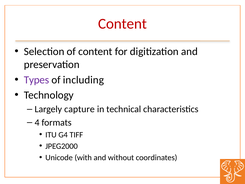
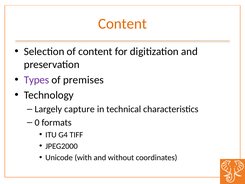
Content at (122, 24) colour: red -> orange
including: including -> premises
4: 4 -> 0
